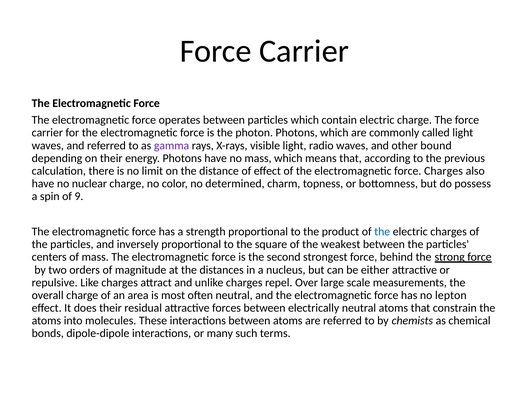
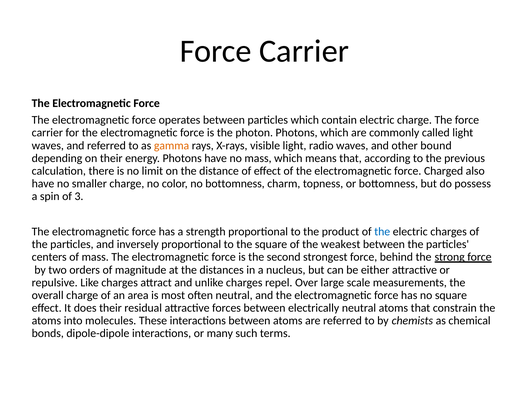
gamma colour: purple -> orange
force Charges: Charges -> Charged
nuclear: nuclear -> smaller
no determined: determined -> bottomness
9: 9 -> 3
no lepton: lepton -> square
